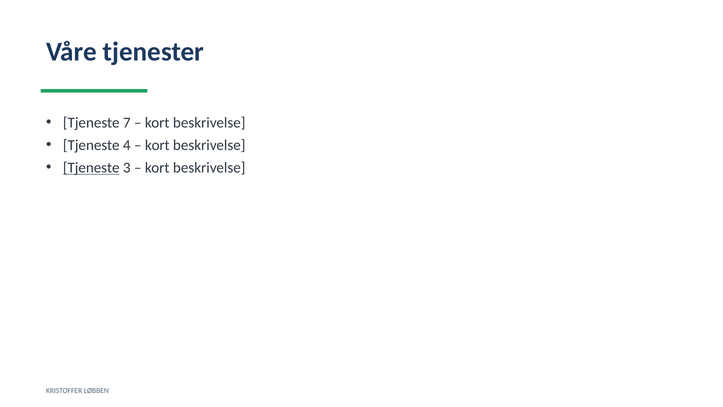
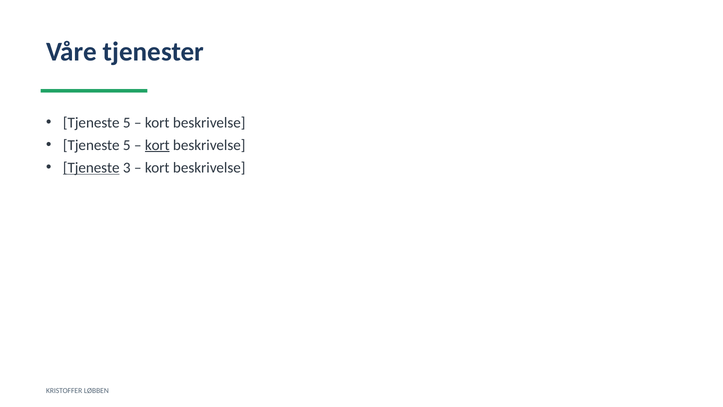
7 at (127, 122): 7 -> 5
4 at (127, 145): 4 -> 5
kort at (157, 145) underline: none -> present
